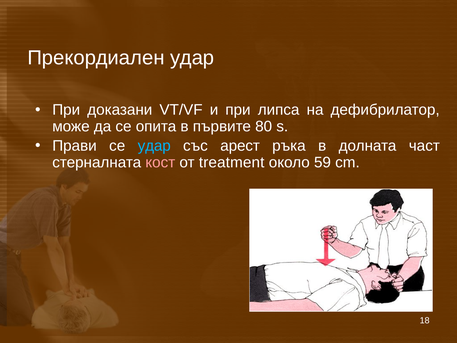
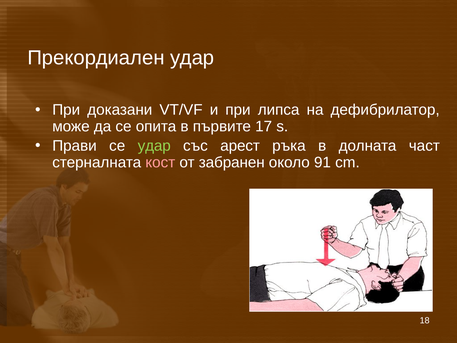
80: 80 -> 17
удар at (154, 146) colour: light blue -> light green
treatment: treatment -> забранен
59: 59 -> 91
